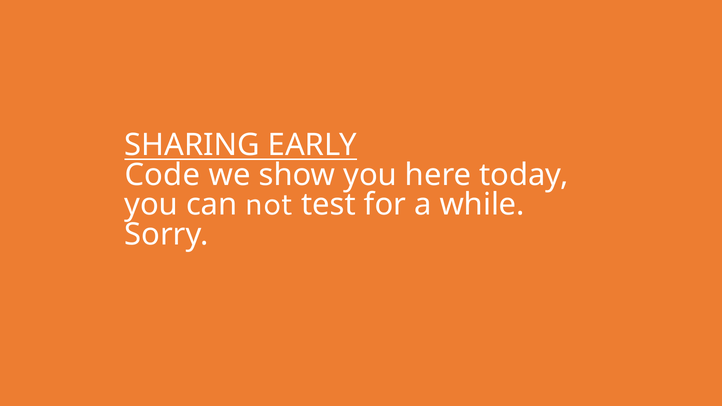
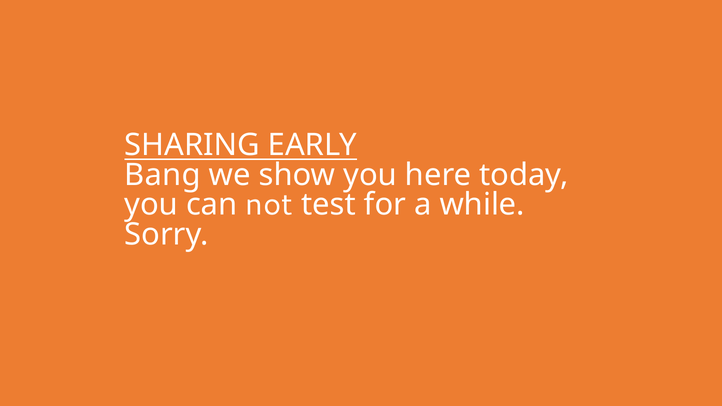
Code: Code -> Bang
